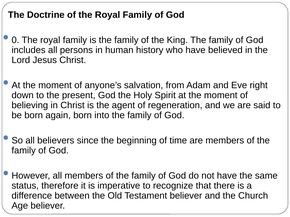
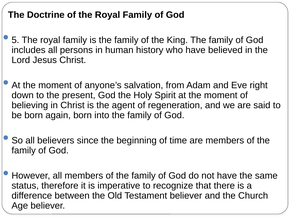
0: 0 -> 5
